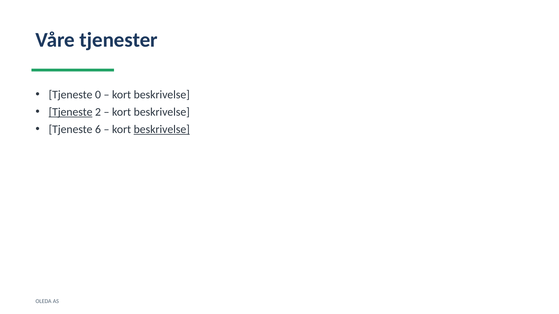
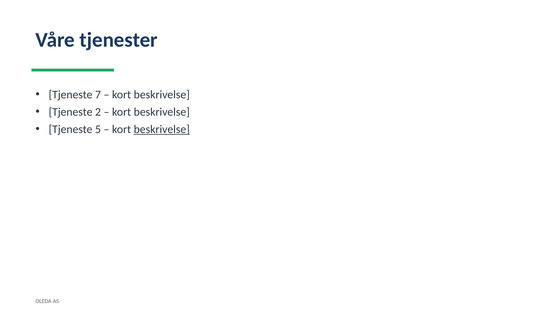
0: 0 -> 7
Tjeneste at (71, 112) underline: present -> none
6: 6 -> 5
